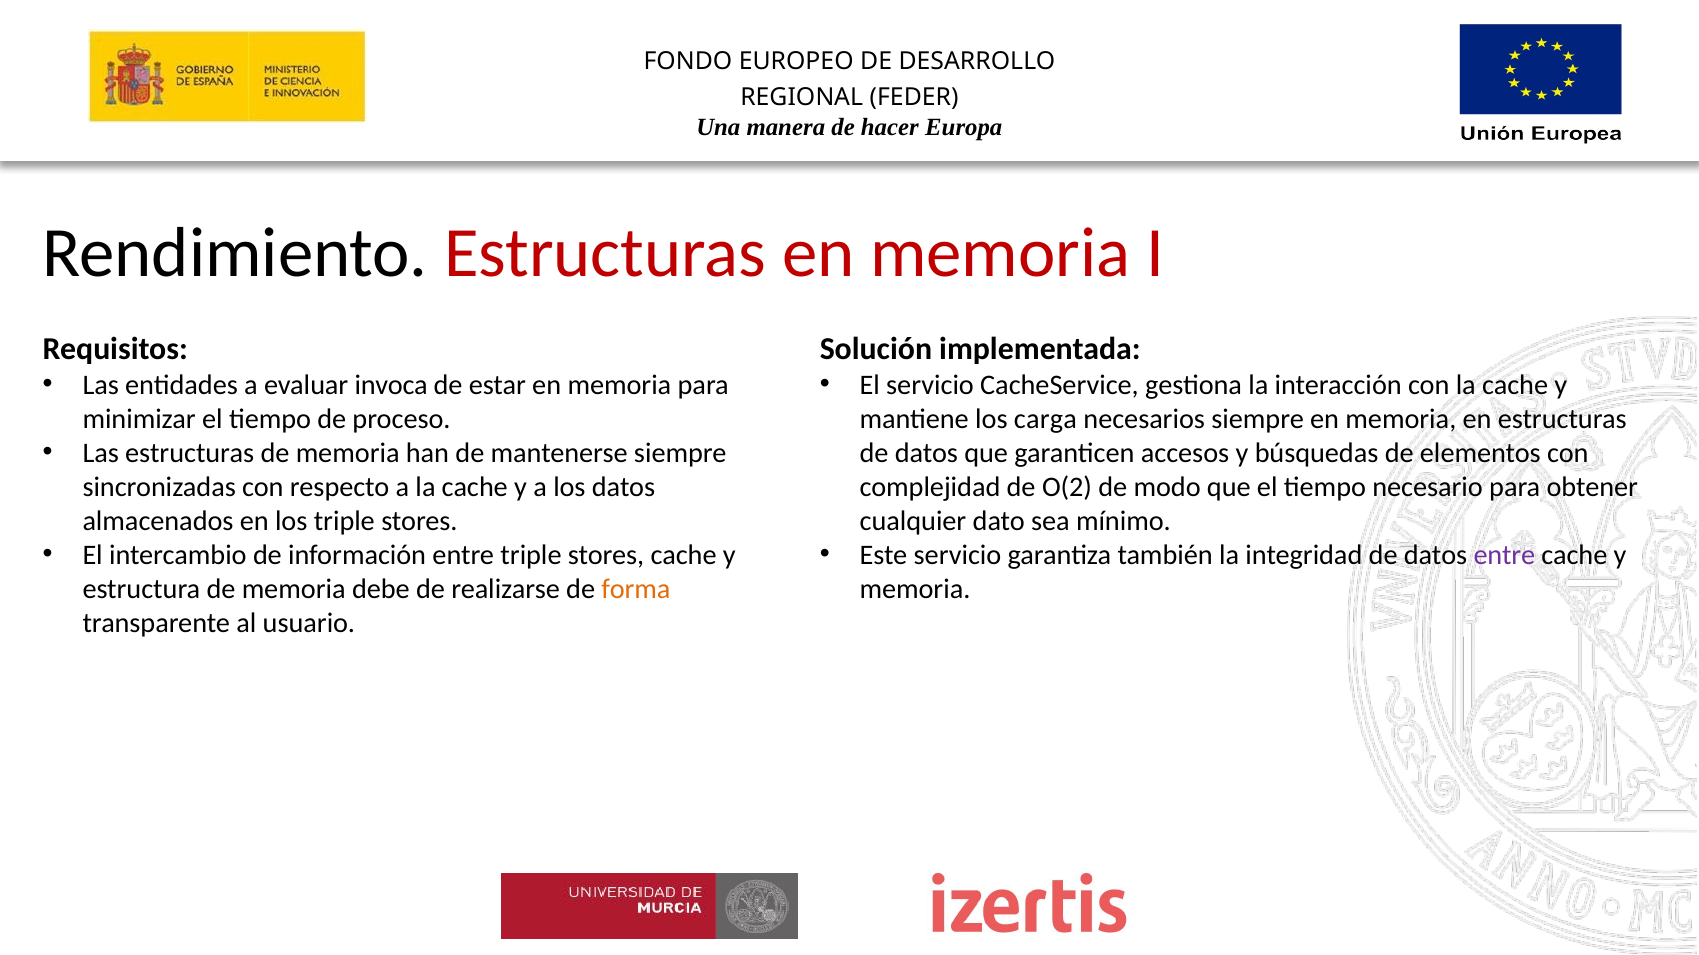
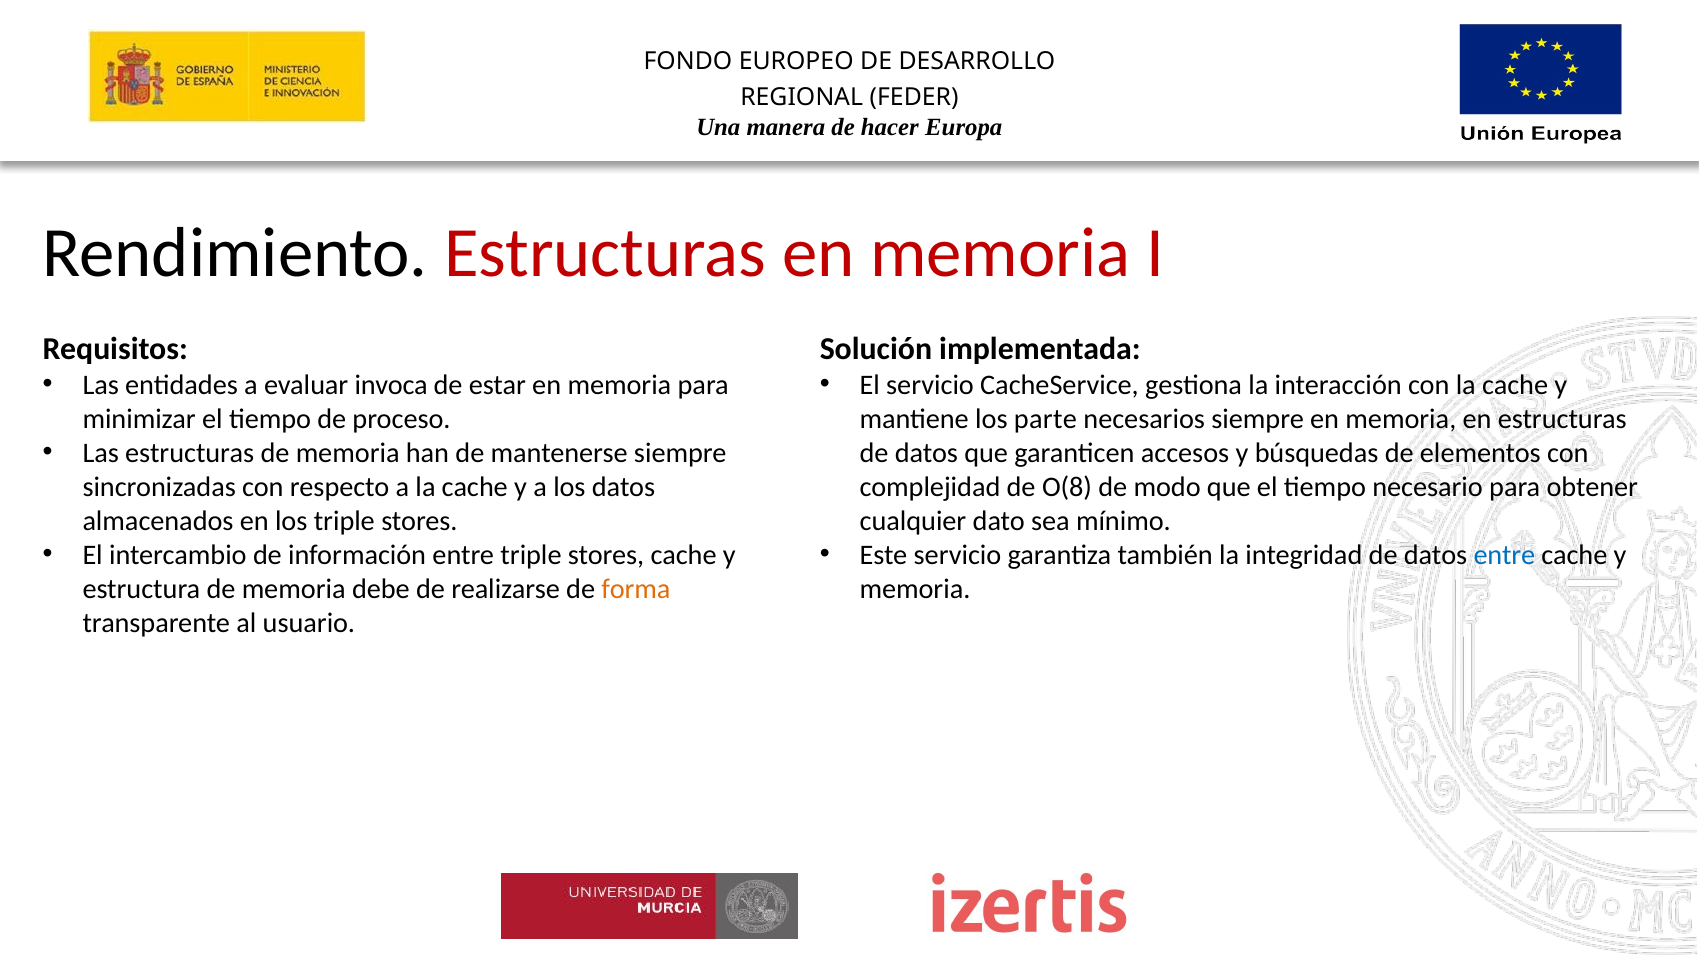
carga: carga -> parte
O(2: O(2 -> O(8
entre at (1504, 555) colour: purple -> blue
